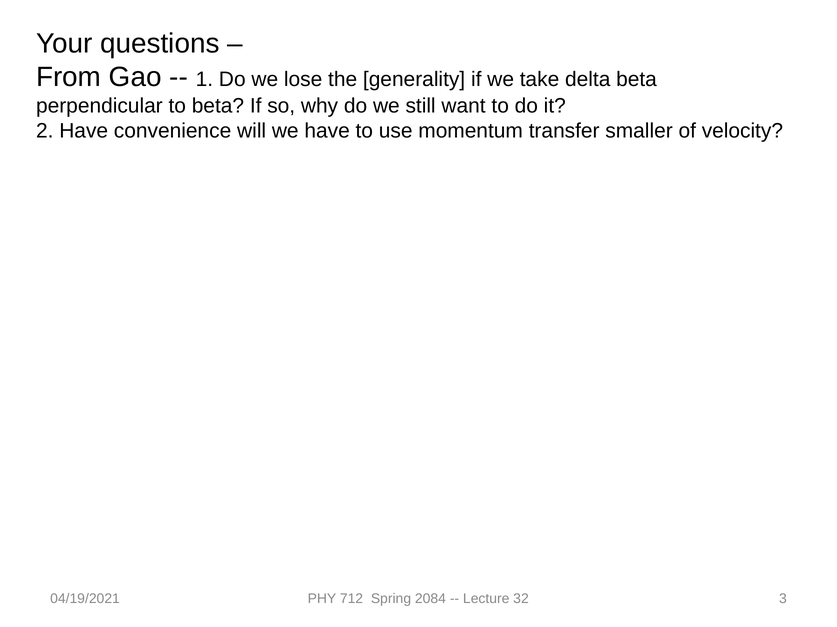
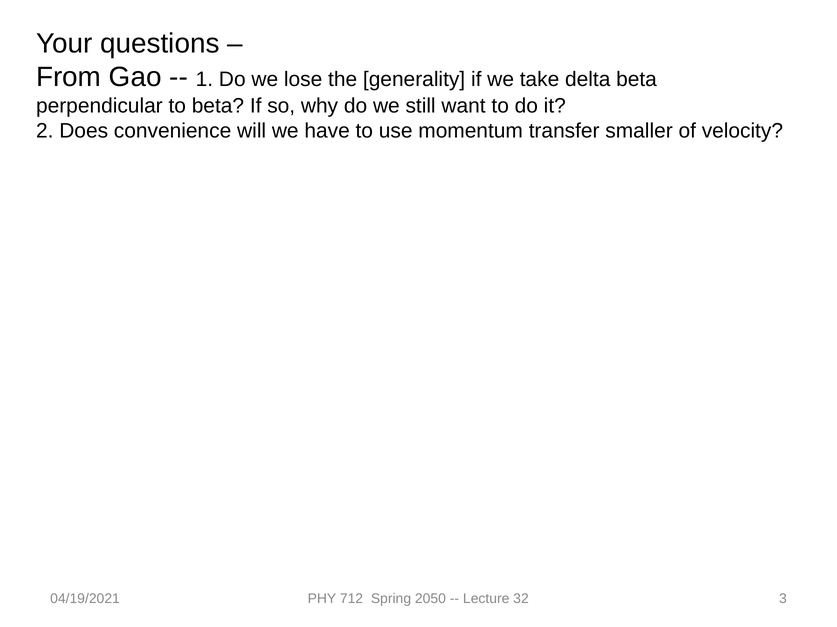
2 Have: Have -> Does
2084: 2084 -> 2050
